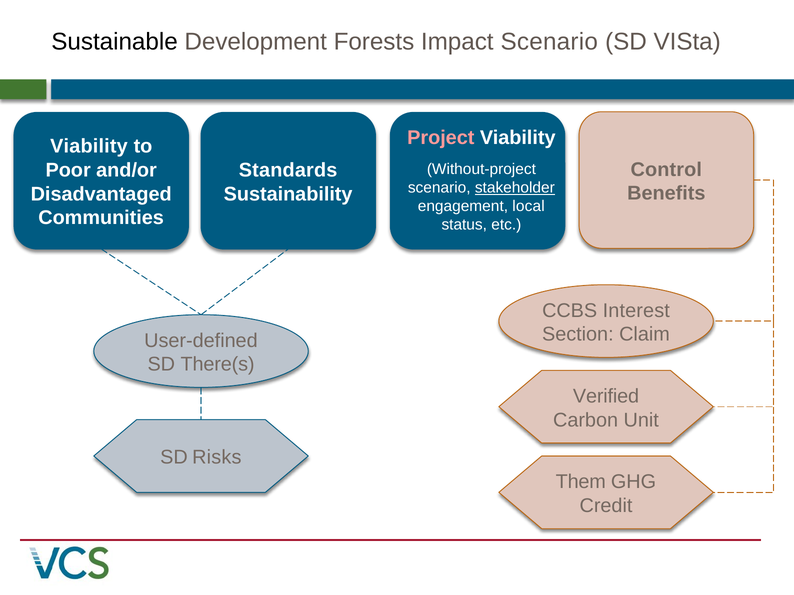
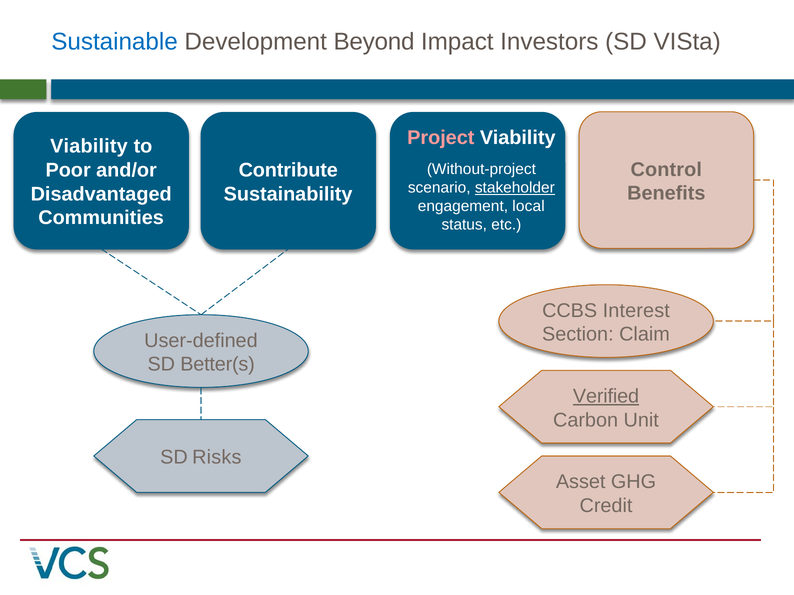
Sustainable colour: black -> blue
Forests: Forests -> Beyond
Impact Scenario: Scenario -> Investors
Standards: Standards -> Contribute
There(s: There(s -> Better(s
Verified underline: none -> present
Them: Them -> Asset
